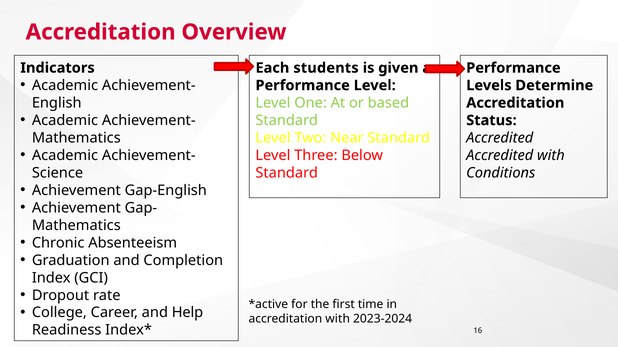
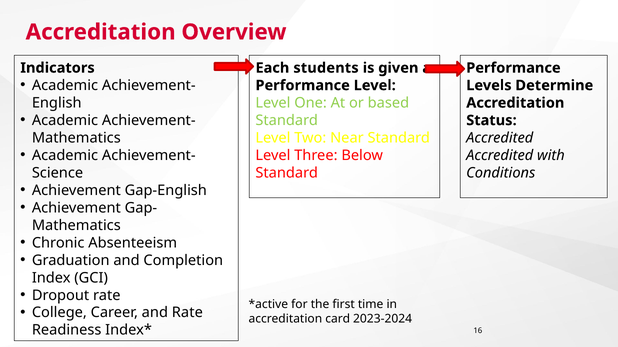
and Help: Help -> Rate
accreditation with: with -> card
